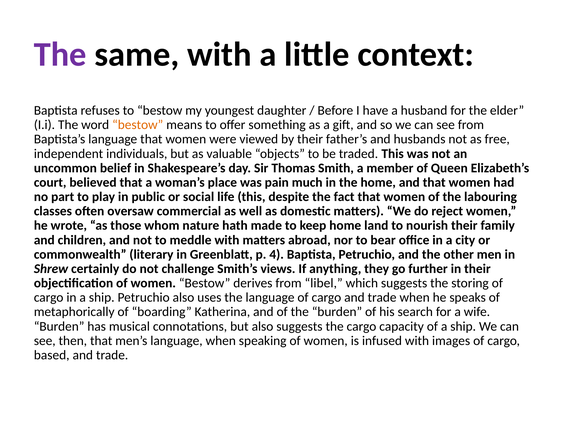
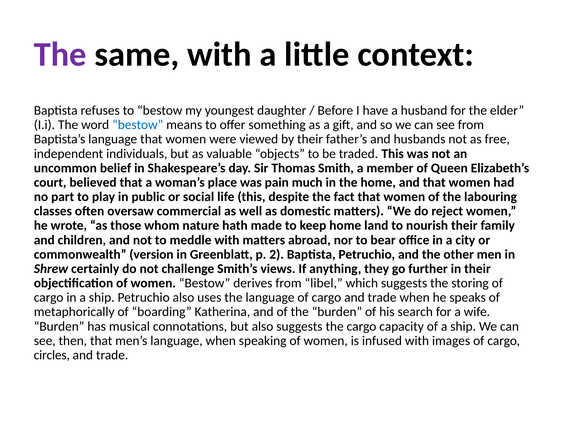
bestow at (138, 125) colour: orange -> blue
literary: literary -> version
4: 4 -> 2
based: based -> circles
